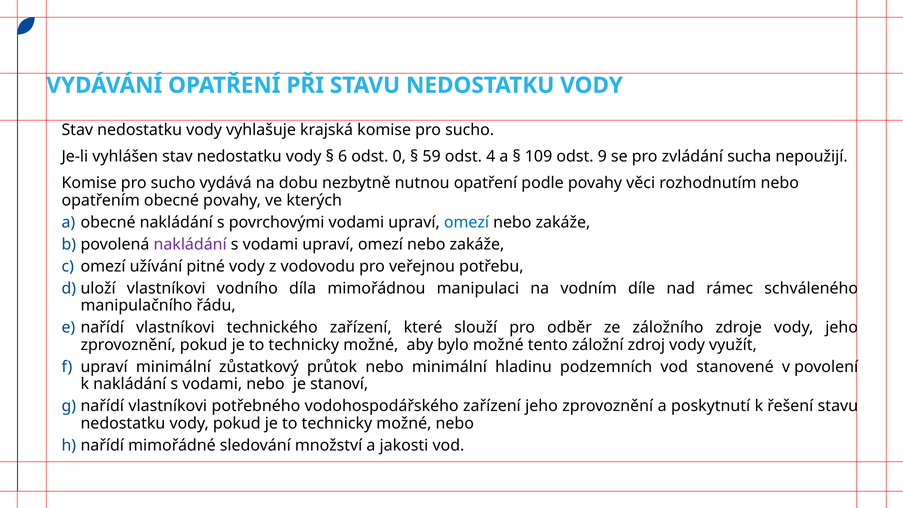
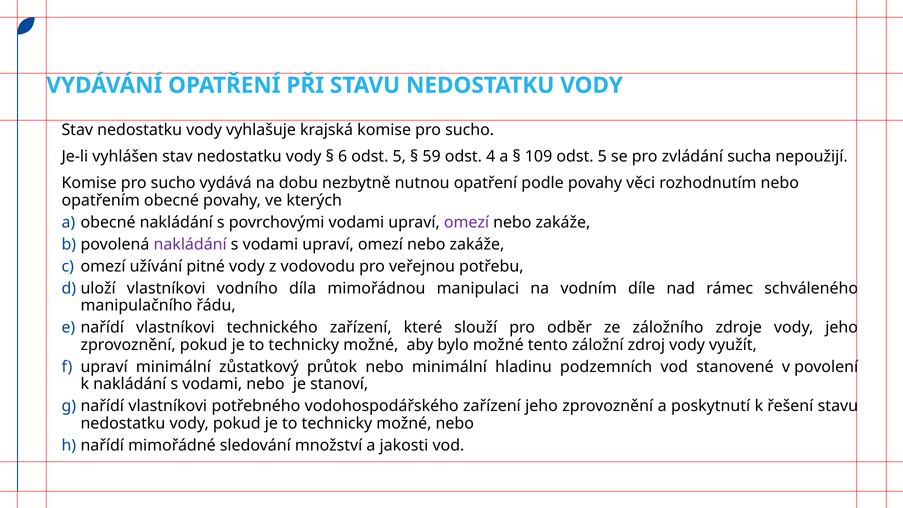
6 odst 0: 0 -> 5
109 odst 9: 9 -> 5
omezí at (466, 222) colour: blue -> purple
